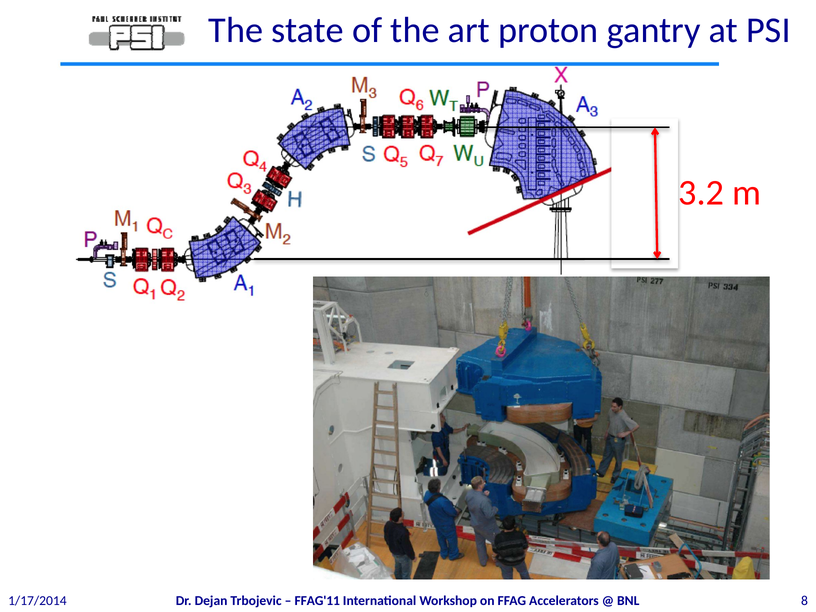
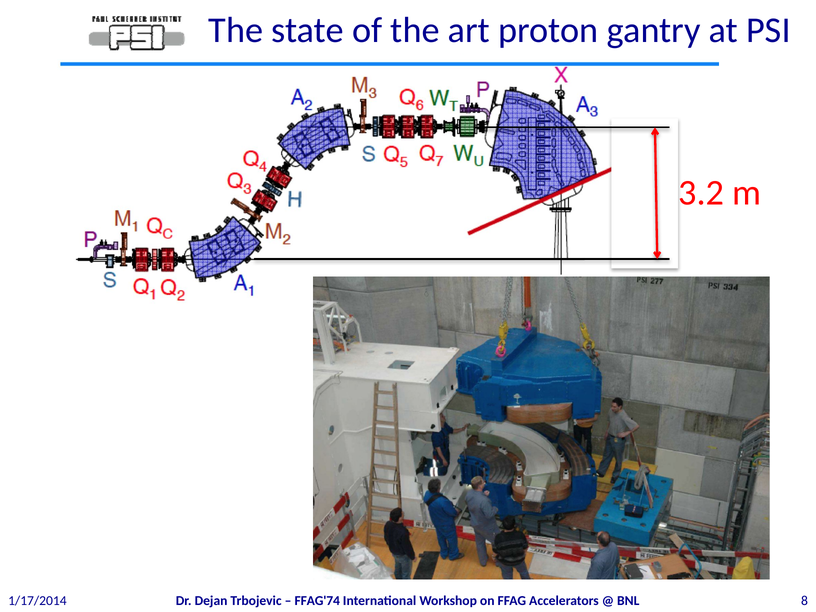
FFAG'11: FFAG'11 -> FFAG'74
